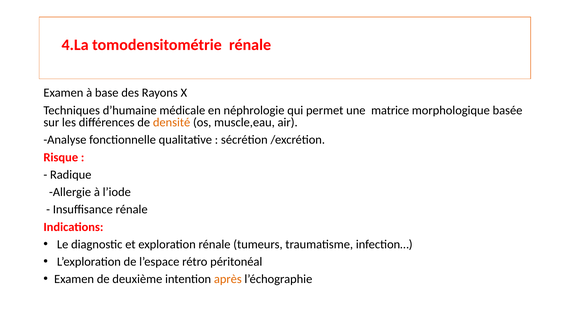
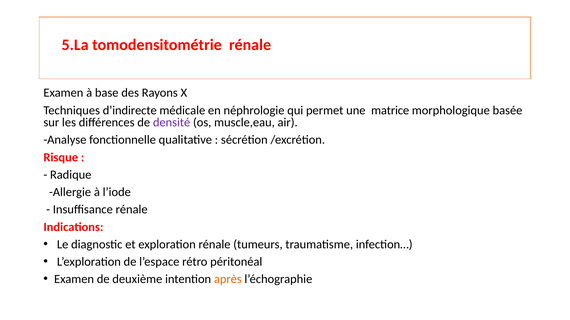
4.La: 4.La -> 5.La
d’humaine: d’humaine -> d’indirecte
densité colour: orange -> purple
